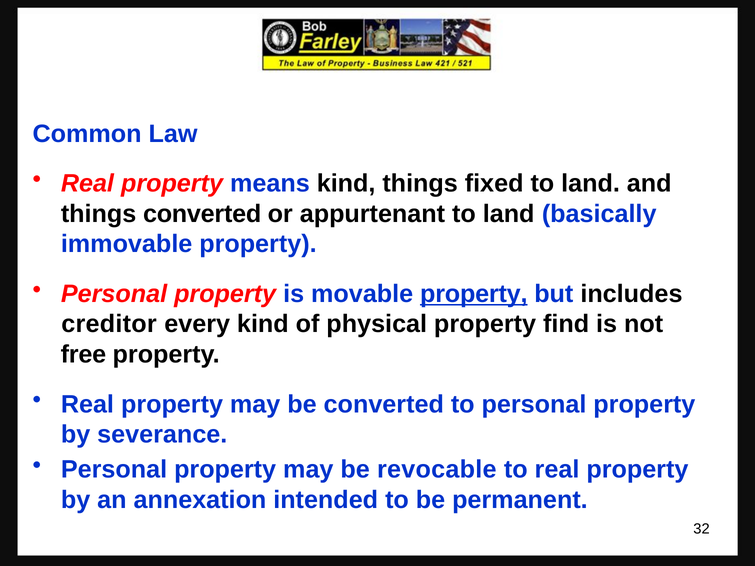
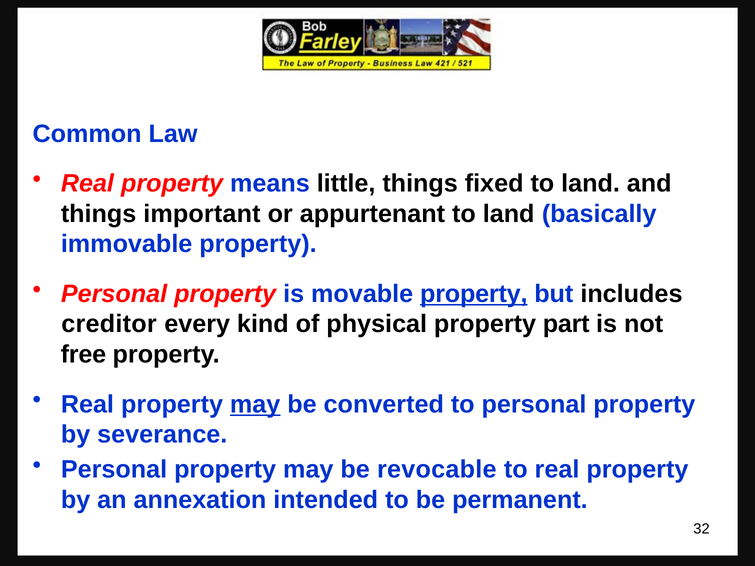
means kind: kind -> little
things converted: converted -> important
find: find -> part
may at (255, 404) underline: none -> present
